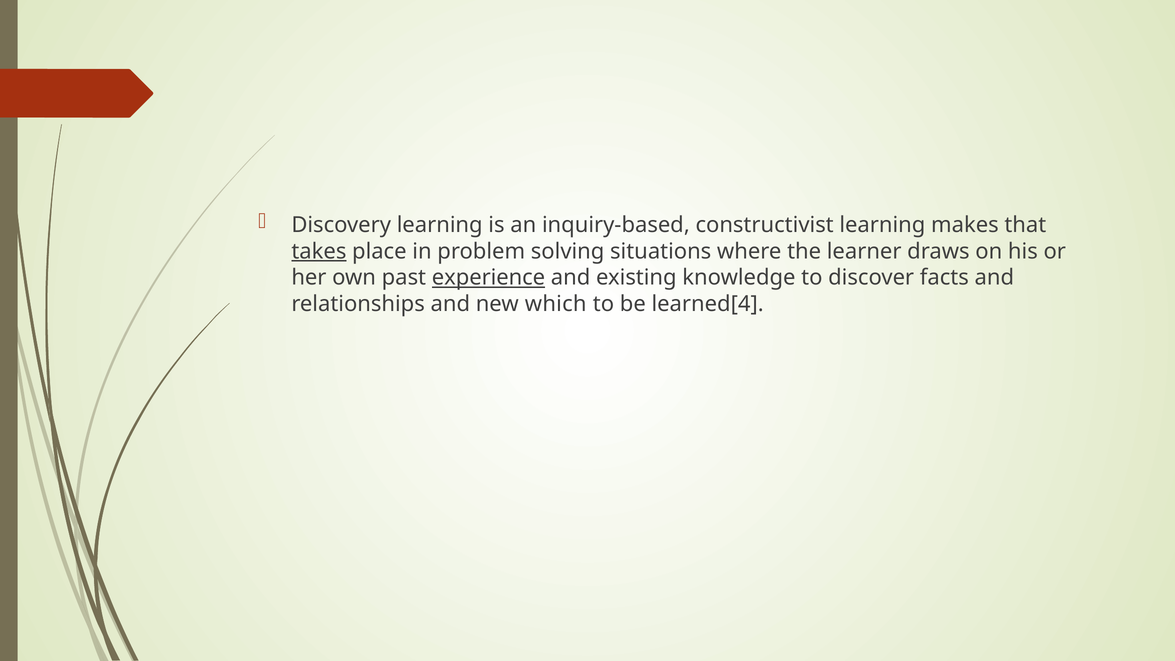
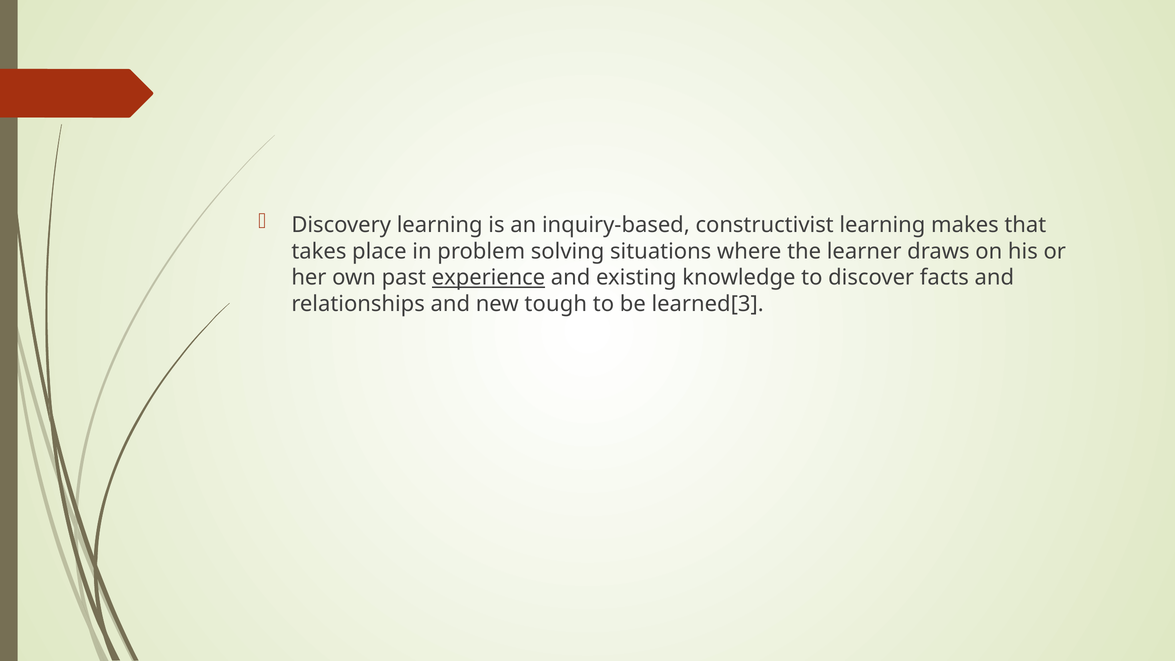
takes underline: present -> none
which: which -> tough
learned[4: learned[4 -> learned[3
